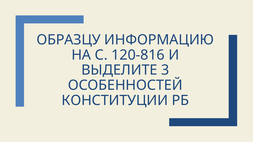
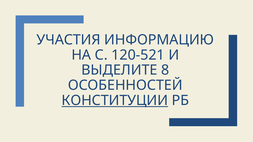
ОБРАЗЦУ: ОБРАЗЦУ -> УЧАСТИЯ
120-816: 120-816 -> 120-521
3: 3 -> 8
КОНСТИТУЦИИ underline: none -> present
